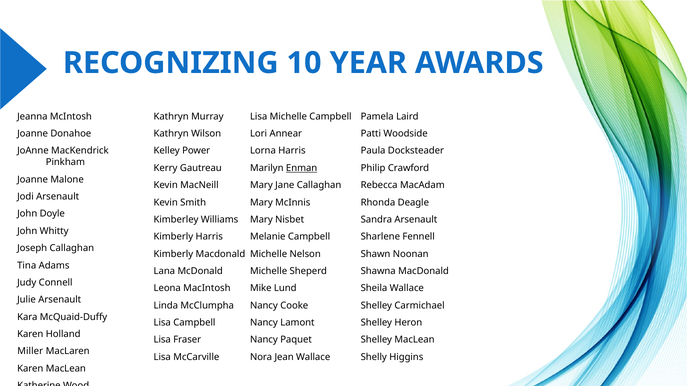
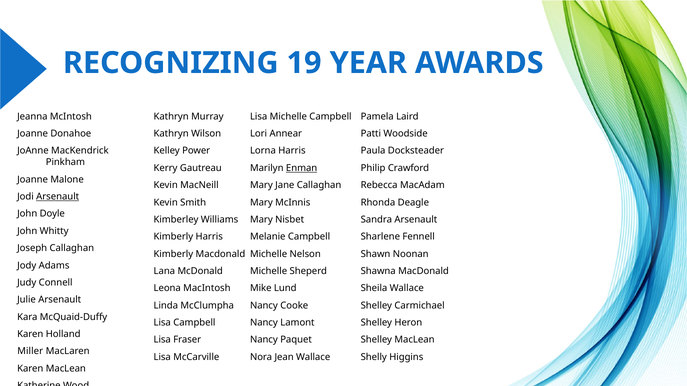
10: 10 -> 19
Arsenault at (58, 197) underline: none -> present
Tina: Tina -> Jody
